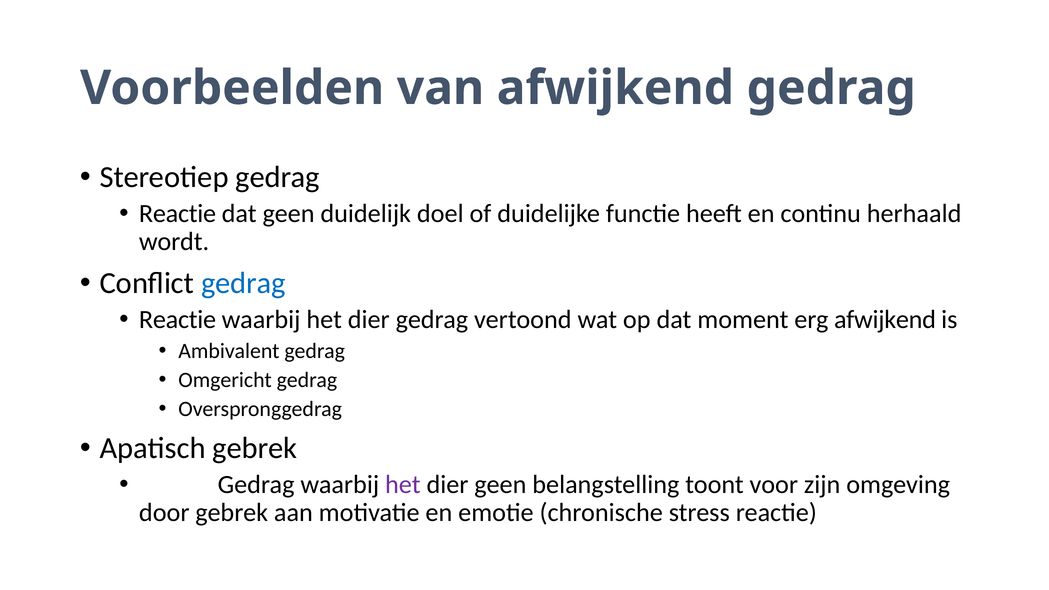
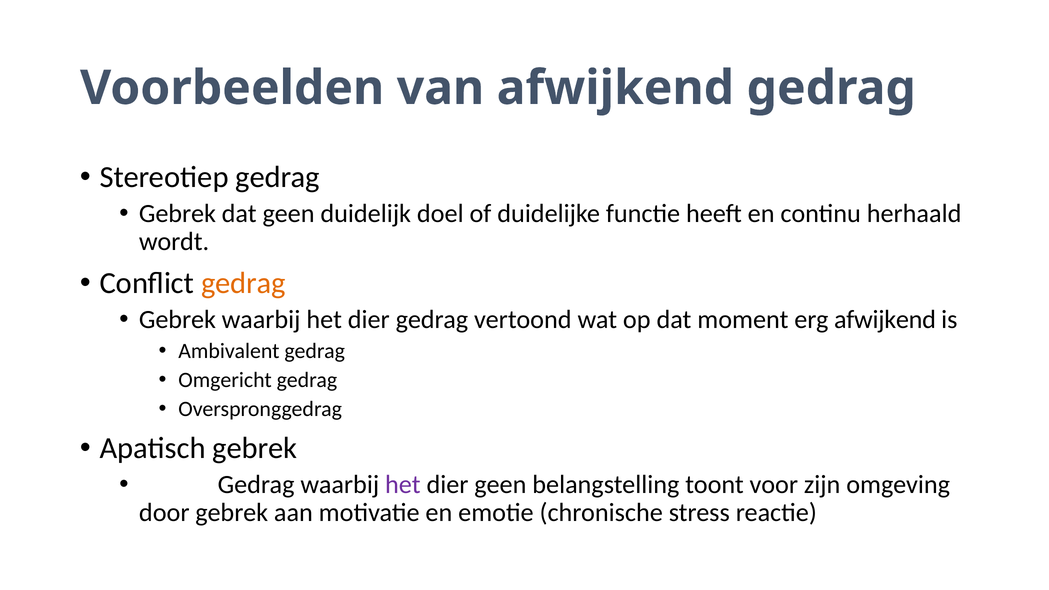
Reactie at (178, 214): Reactie -> Gebrek
gedrag at (243, 283) colour: blue -> orange
Reactie at (178, 320): Reactie -> Gebrek
